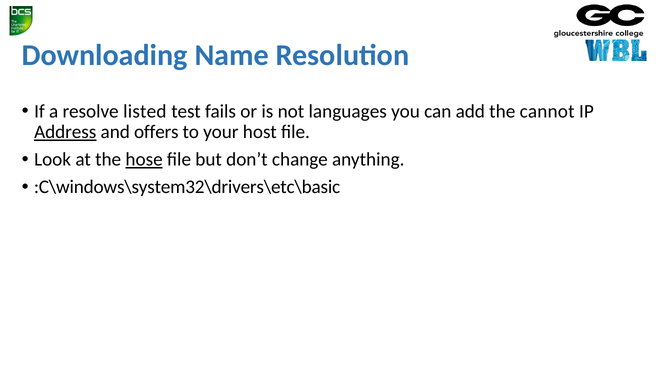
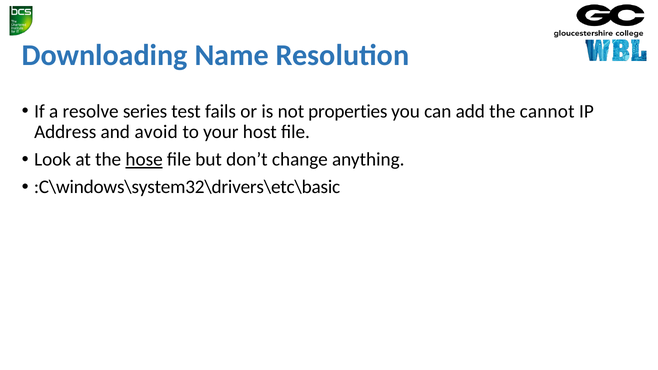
listed: listed -> series
languages: languages -> properties
Address underline: present -> none
offers: offers -> avoid
